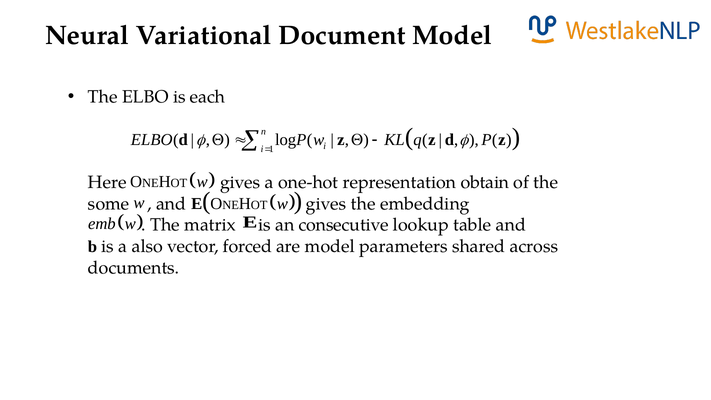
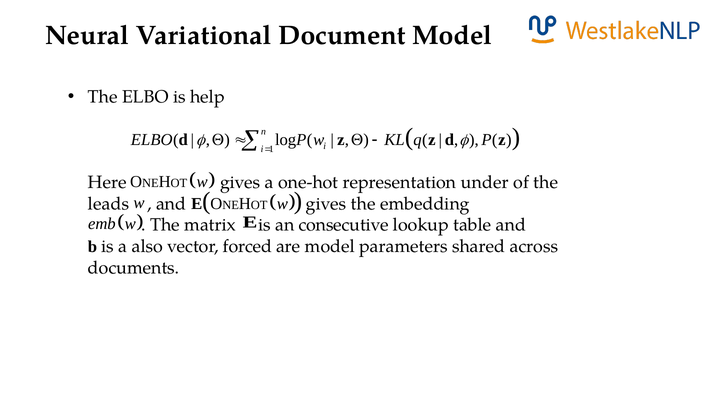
each: each -> help
obtain: obtain -> under
some: some -> leads
